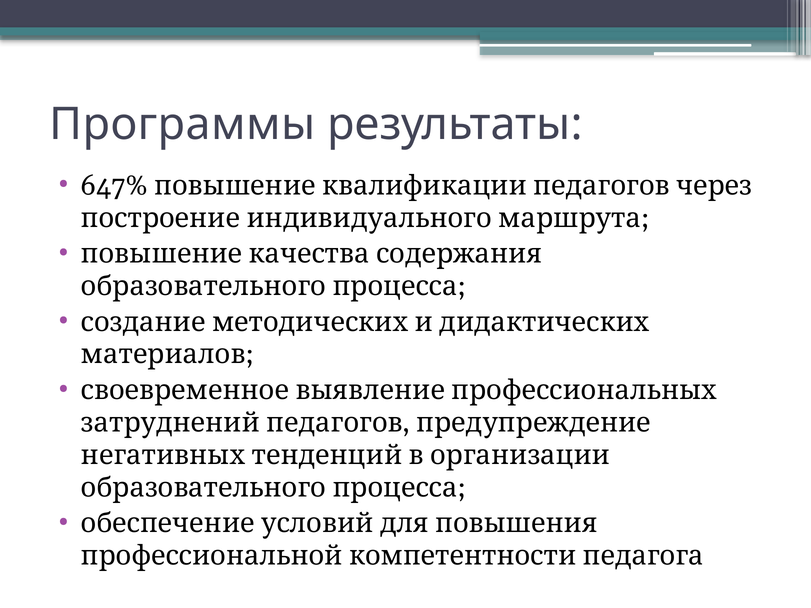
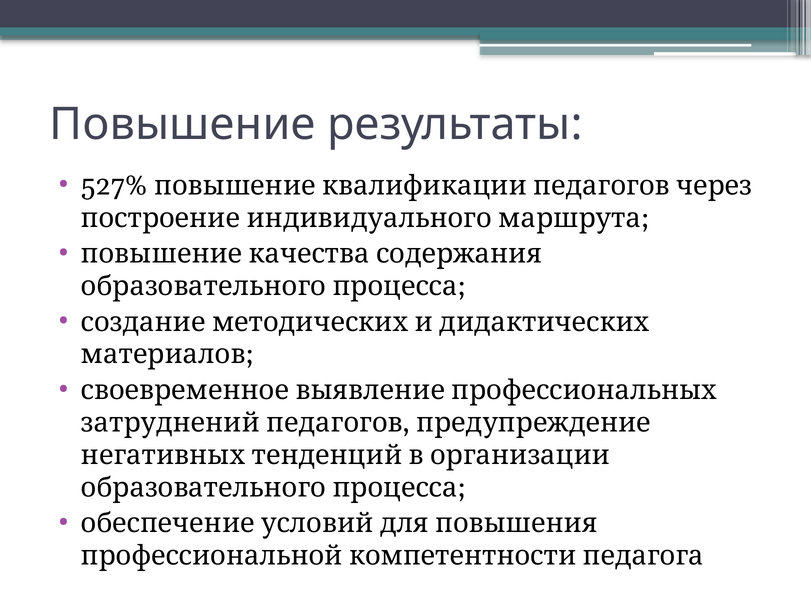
Программы: Программы -> Повышение
647%: 647% -> 527%
